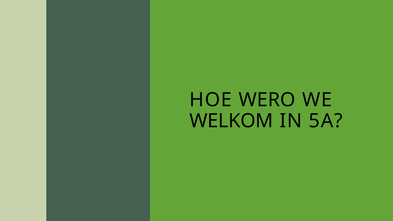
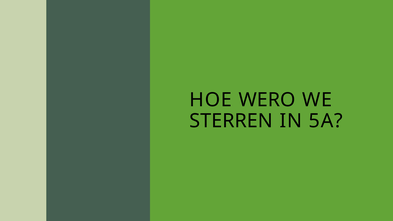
WELKOM: WELKOM -> STERREN
